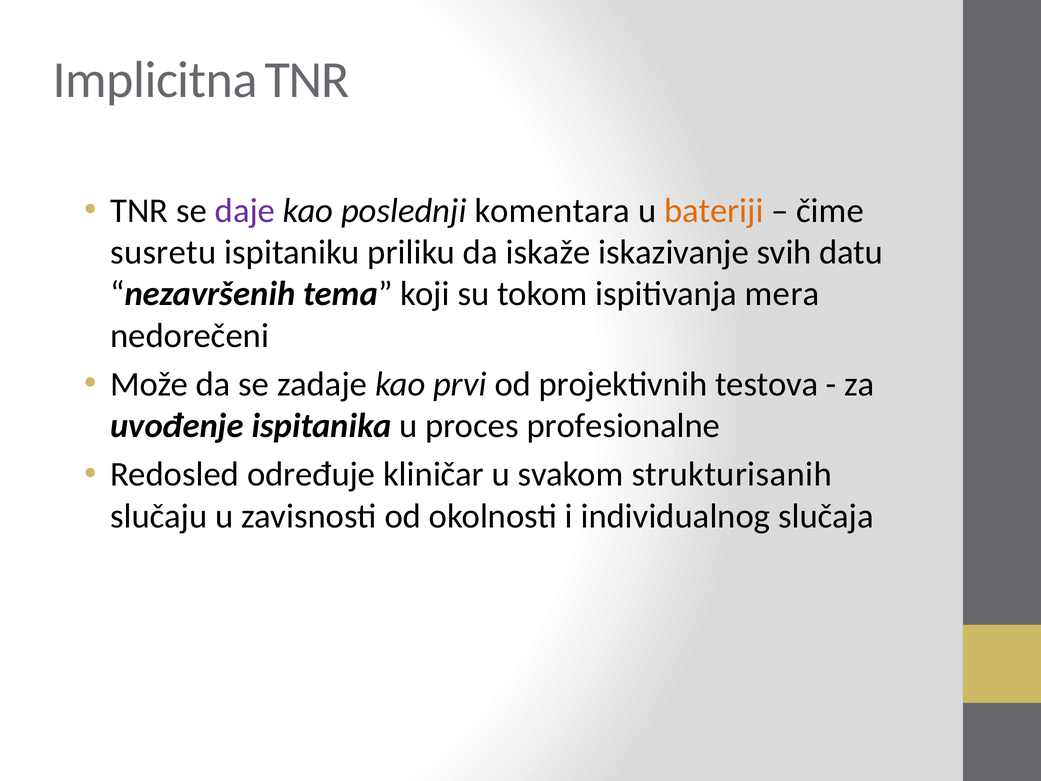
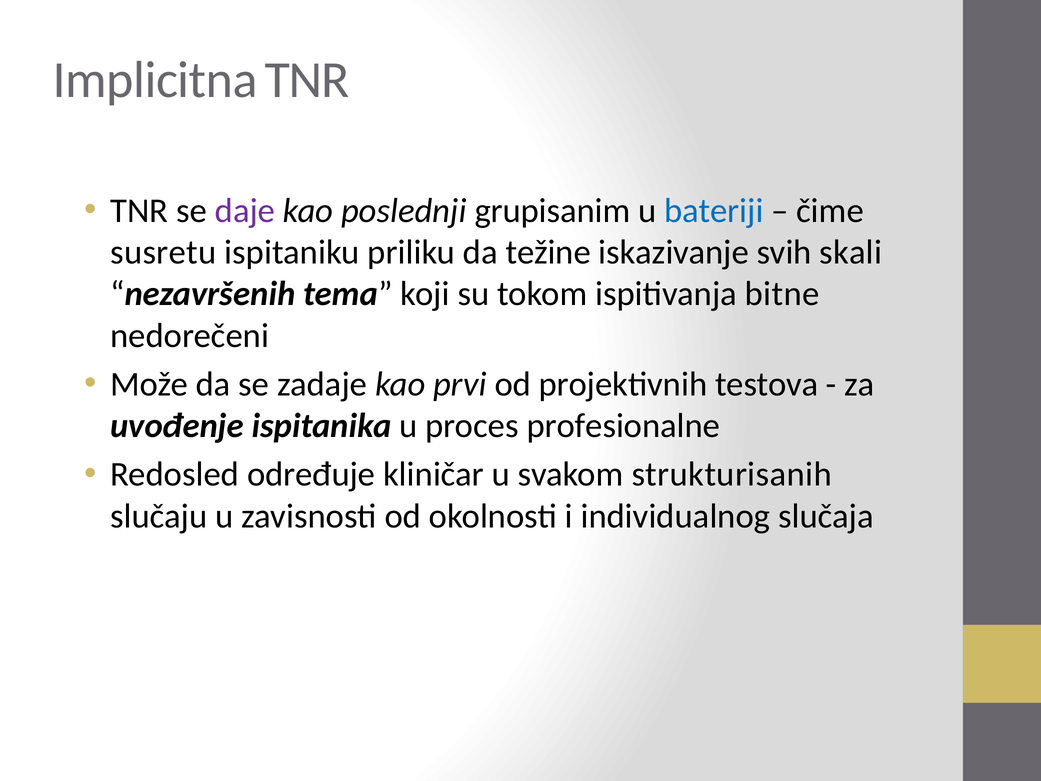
komentara: komentara -> grupisanim
bateriji colour: orange -> blue
iskaže: iskaže -> težine
datu: datu -> skali
mera: mera -> bitne
